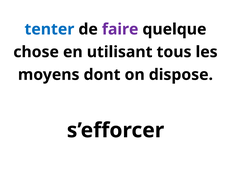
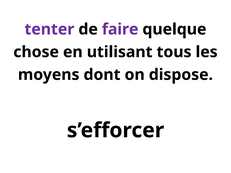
tenter colour: blue -> purple
